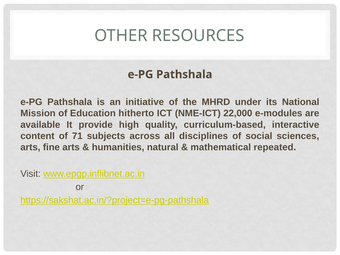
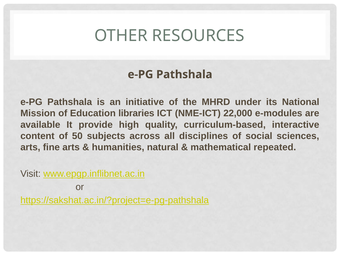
hitherto: hitherto -> libraries
71: 71 -> 50
